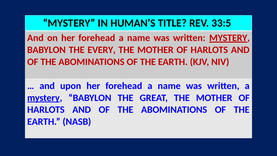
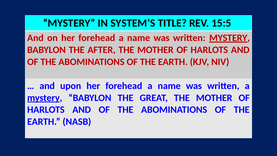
HUMAN’S: HUMAN’S -> SYSTEM’S
33:5: 33:5 -> 15:5
EVERY: EVERY -> AFTER
